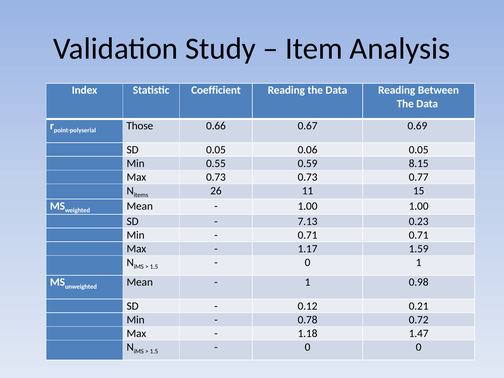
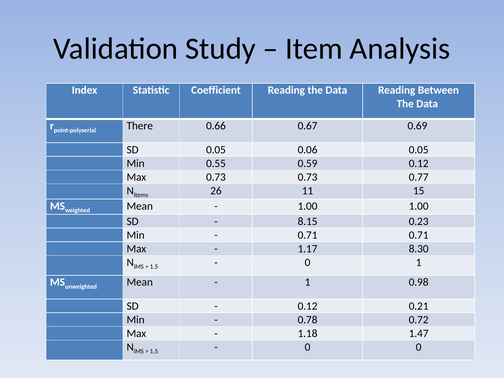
Those: Those -> There
0.59 8.15: 8.15 -> 0.12
7.13: 7.13 -> 8.15
1.59: 1.59 -> 8.30
